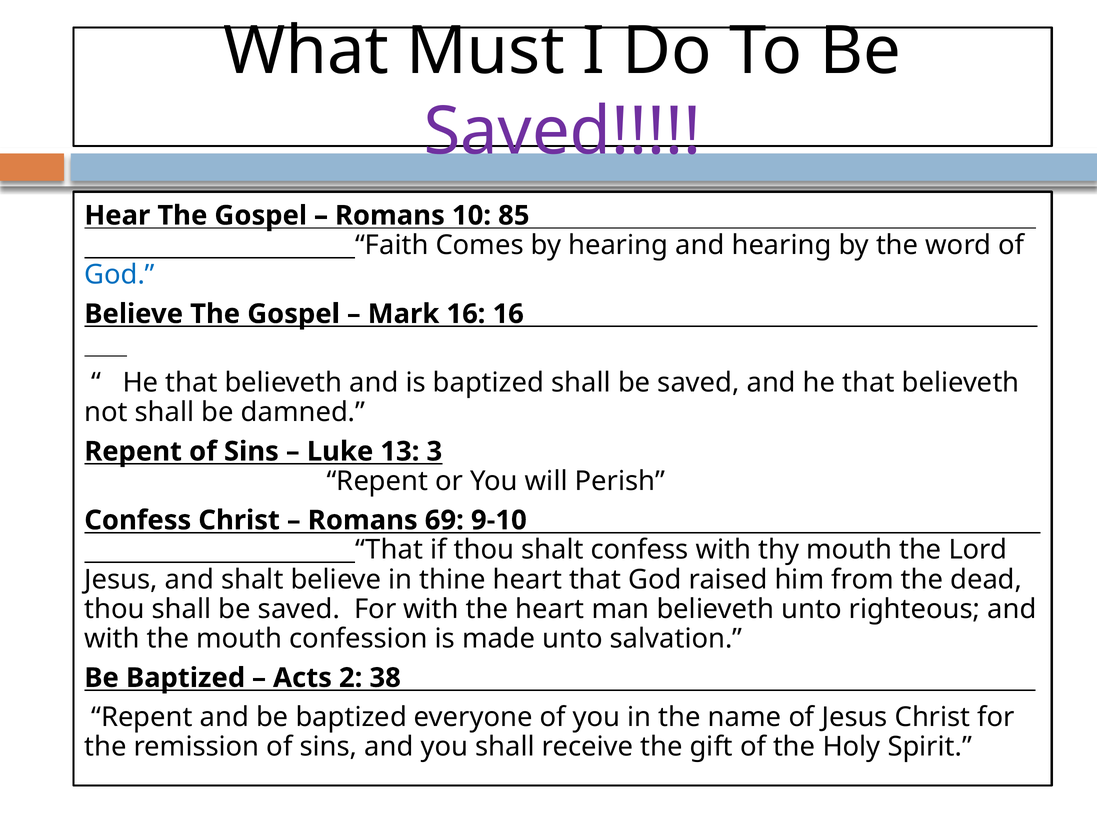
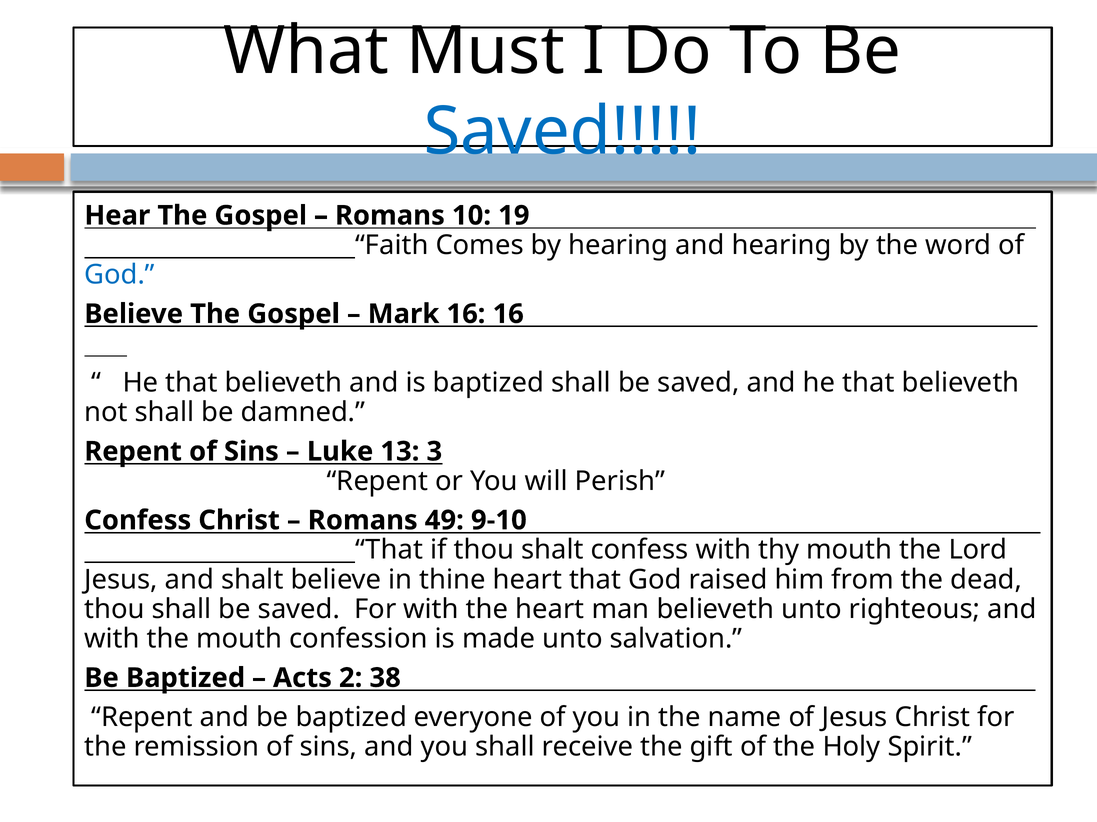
Saved at (562, 132) colour: purple -> blue
85: 85 -> 19
69: 69 -> 49
